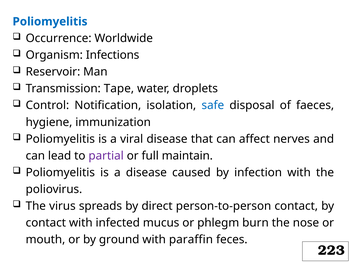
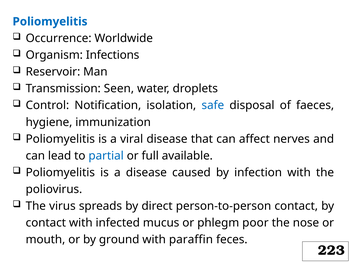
Tape: Tape -> Seen
partial colour: purple -> blue
maintain: maintain -> available
burn: burn -> poor
